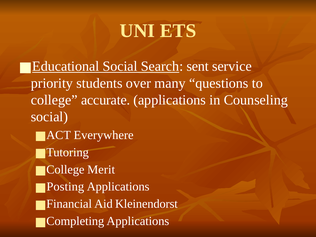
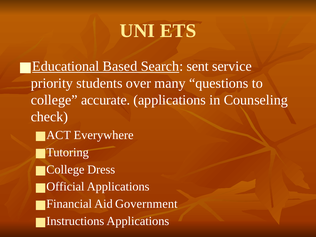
Educational Social: Social -> Based
social at (49, 117): social -> check
Merit: Merit -> Dress
Posting: Posting -> Official
Kleinendorst: Kleinendorst -> Government
Completing: Completing -> Instructions
